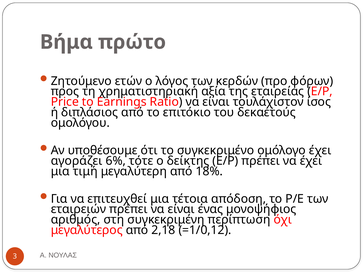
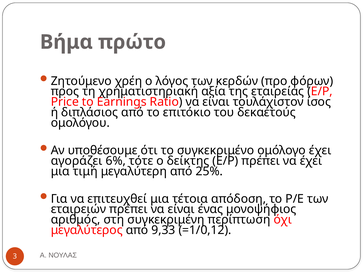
ετών: ετών -> χρέη
18%: 18% -> 25%
2,18: 2,18 -> 9,33
